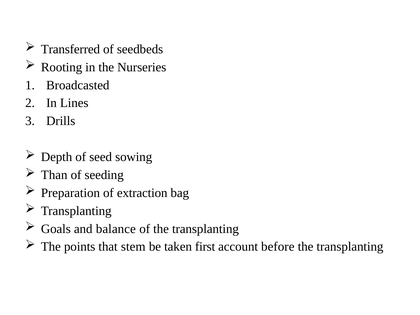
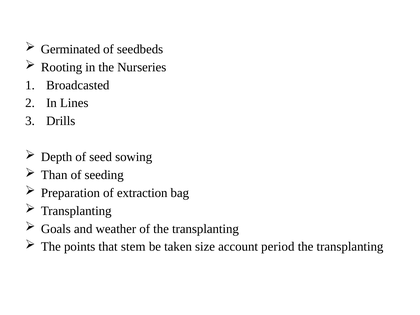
Transferred: Transferred -> Germinated
balance: balance -> weather
first: first -> size
before: before -> period
